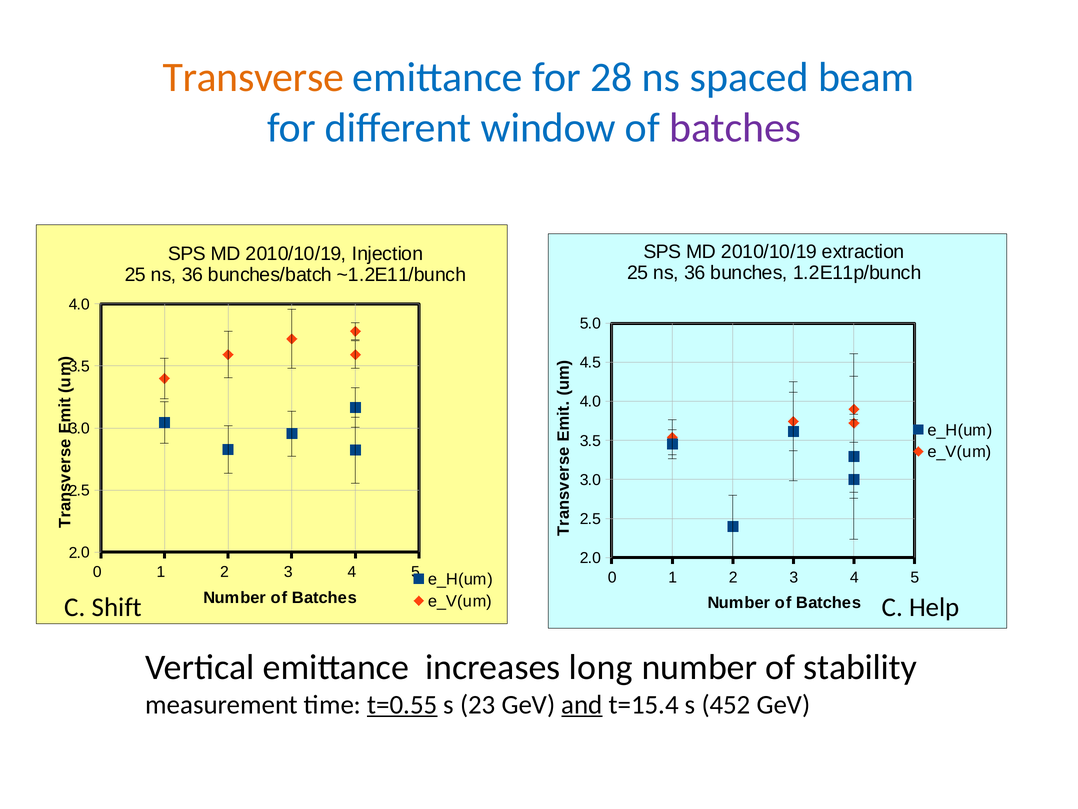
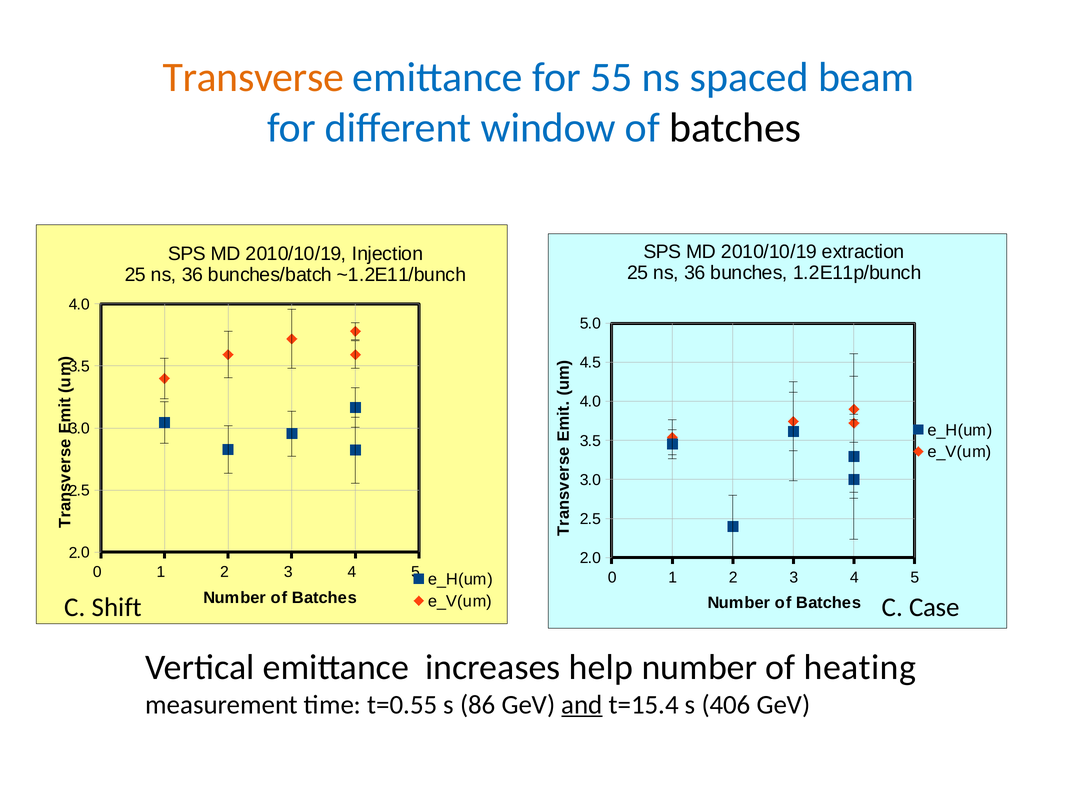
28: 28 -> 55
batches at (735, 128) colour: purple -> black
Help: Help -> Case
long: long -> help
stability: stability -> heating
t=0.55 underline: present -> none
23: 23 -> 86
452: 452 -> 406
